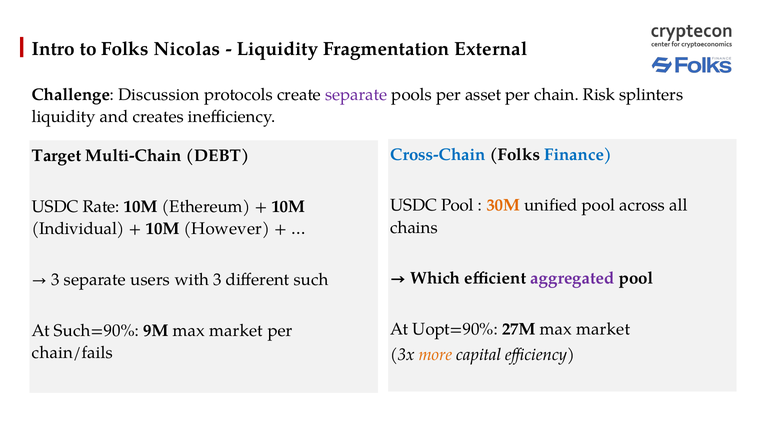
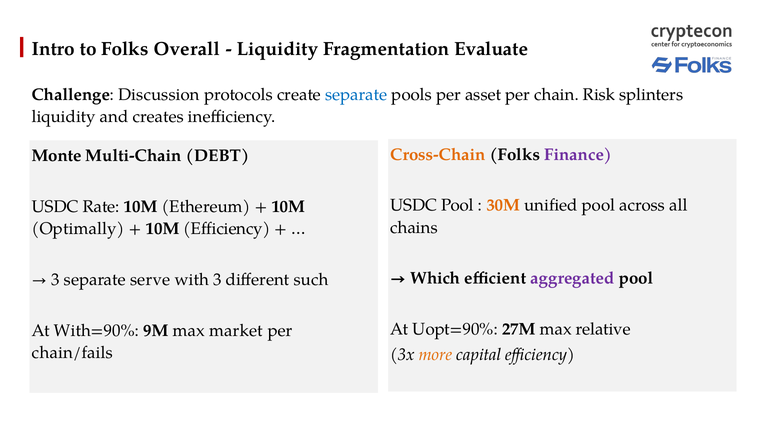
Nicolas: Nicolas -> Overall
External: External -> Evaluate
separate at (356, 95) colour: purple -> blue
Cross-Chain colour: blue -> orange
Finance colour: blue -> purple
Target: Target -> Monte
Individual: Individual -> Optimally
10M However: However -> Efficiency
users: users -> serve
27M max market: market -> relative
Such=90%: Such=90% -> With=90%
